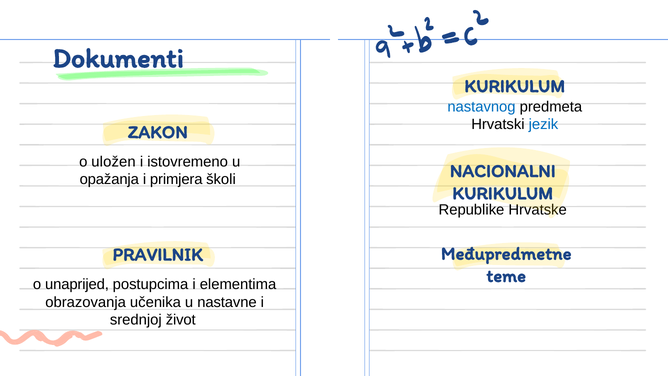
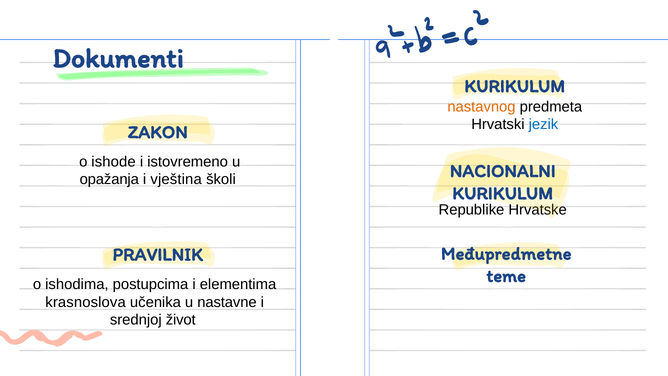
nastavnog colour: blue -> orange
uložen: uložen -> ishode
primjera: primjera -> vještina
unaprijed: unaprijed -> ishodima
obrazovanja: obrazovanja -> krasnoslova
